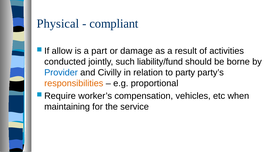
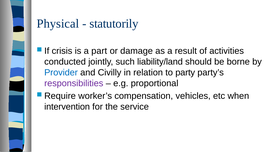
compliant: compliant -> statutorily
allow: allow -> crisis
liability/fund: liability/fund -> liability/land
responsibilities colour: orange -> purple
maintaining: maintaining -> intervention
